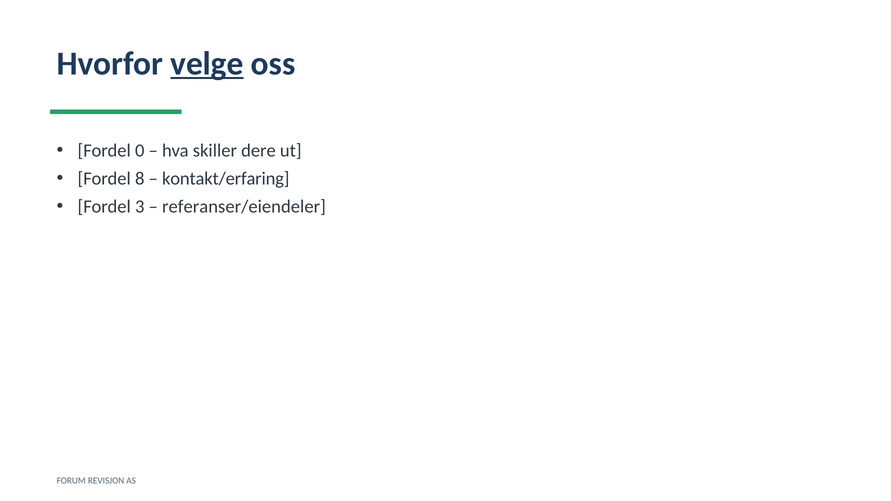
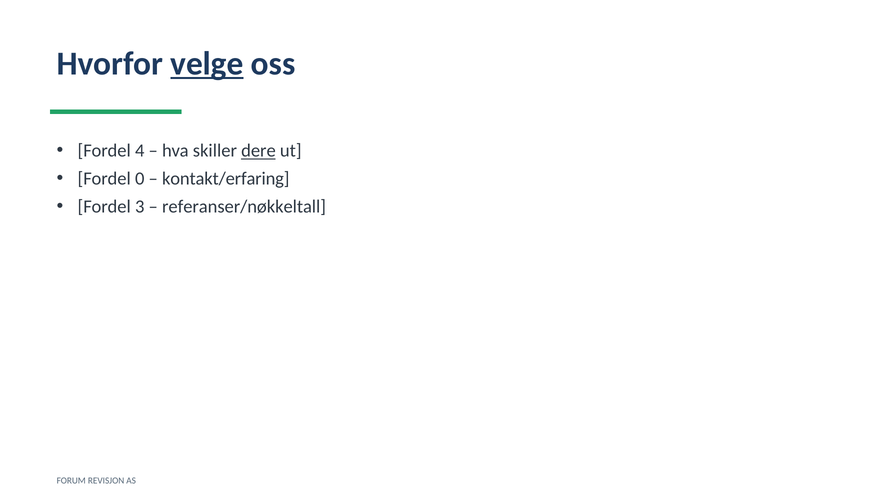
0: 0 -> 4
dere underline: none -> present
8: 8 -> 0
referanser/eiendeler: referanser/eiendeler -> referanser/nøkkeltall
